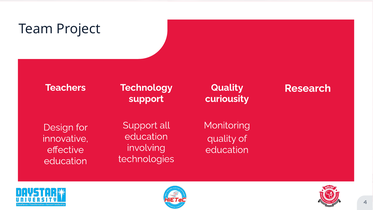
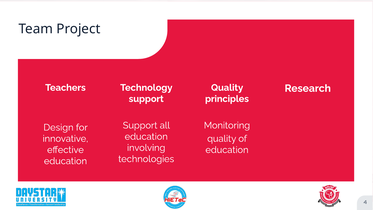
curiousity: curiousity -> principles
